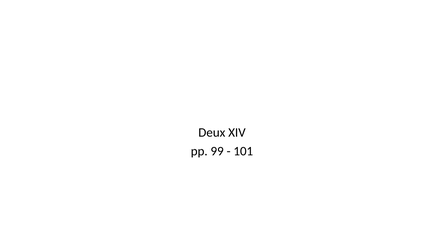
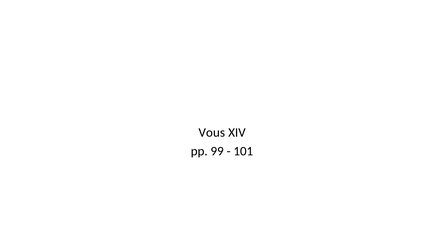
Deux: Deux -> Vous
